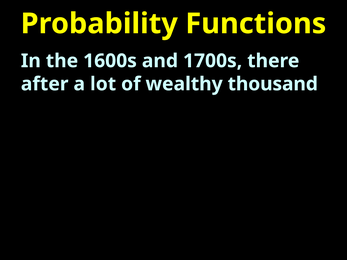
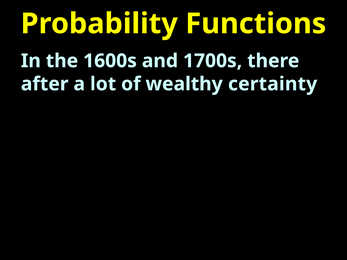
thousand: thousand -> certainty
